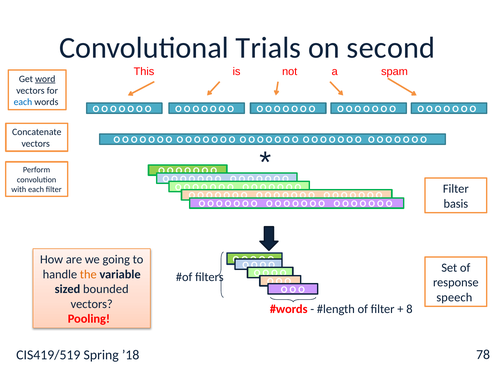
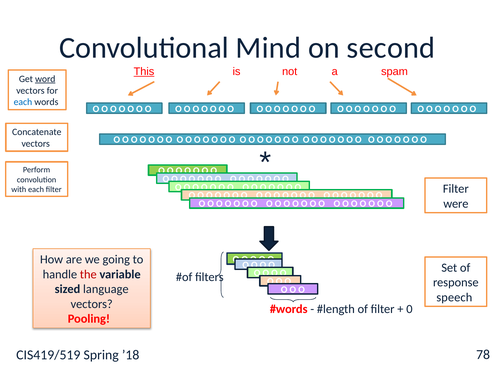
Trials: Trials -> Mind
This underline: none -> present
basis: basis -> were
the colour: orange -> red
bounded: bounded -> language
8: 8 -> 0
